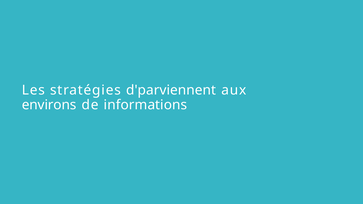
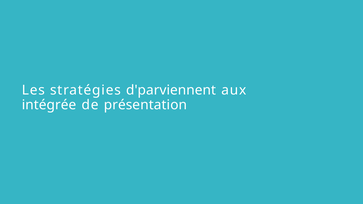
environs: environs -> intégrée
informations: informations -> présentation
